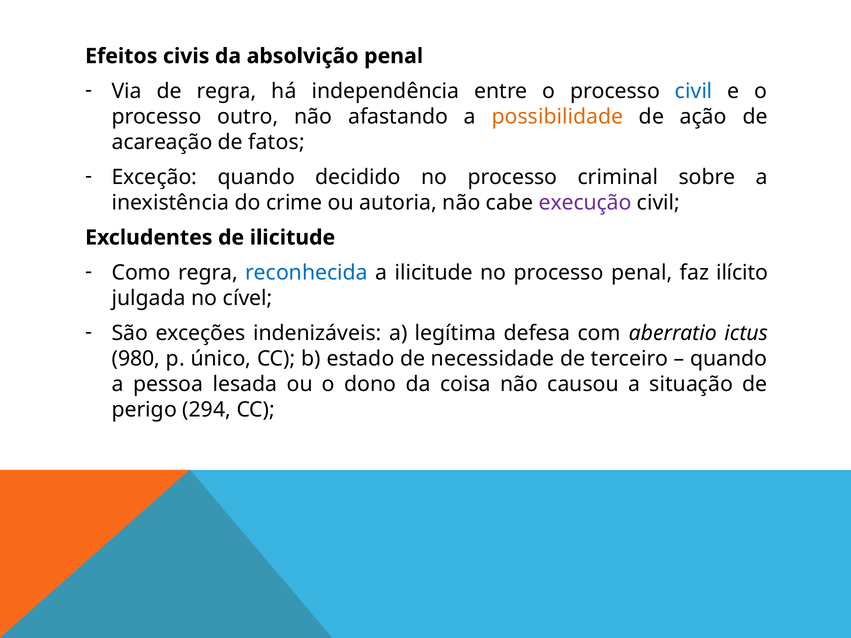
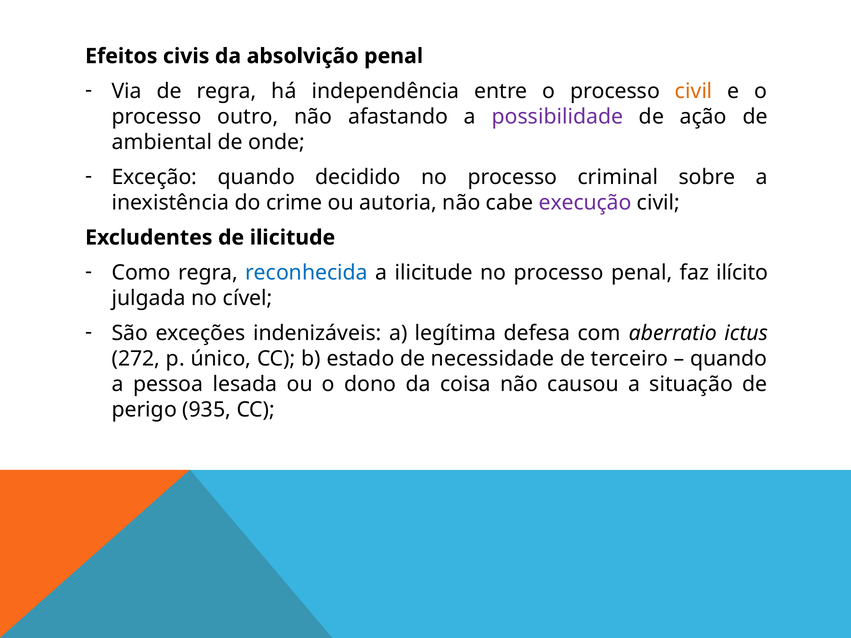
civil at (694, 91) colour: blue -> orange
possibilidade colour: orange -> purple
acareação: acareação -> ambiental
fatos: fatos -> onde
980: 980 -> 272
294: 294 -> 935
